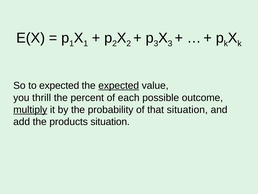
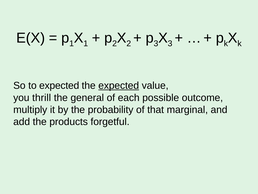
percent: percent -> general
multiply underline: present -> none
that situation: situation -> marginal
products situation: situation -> forgetful
